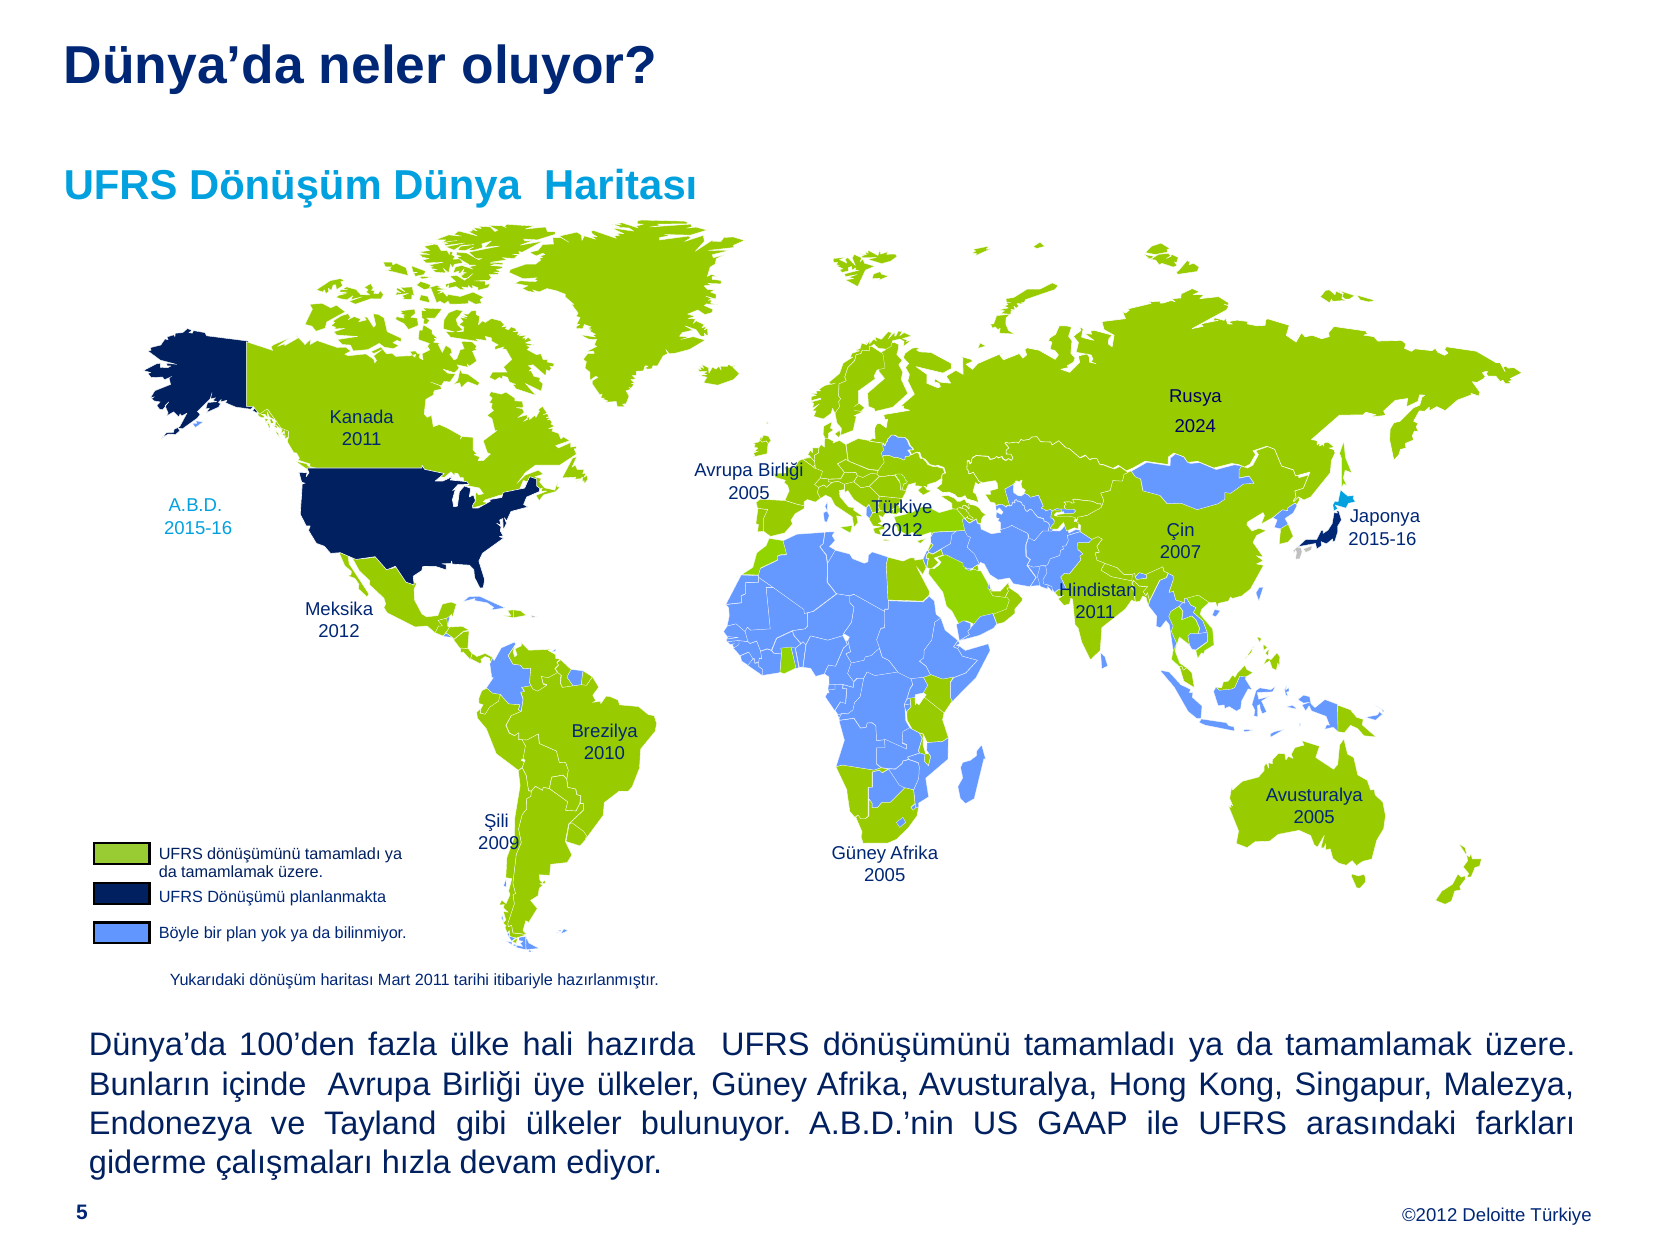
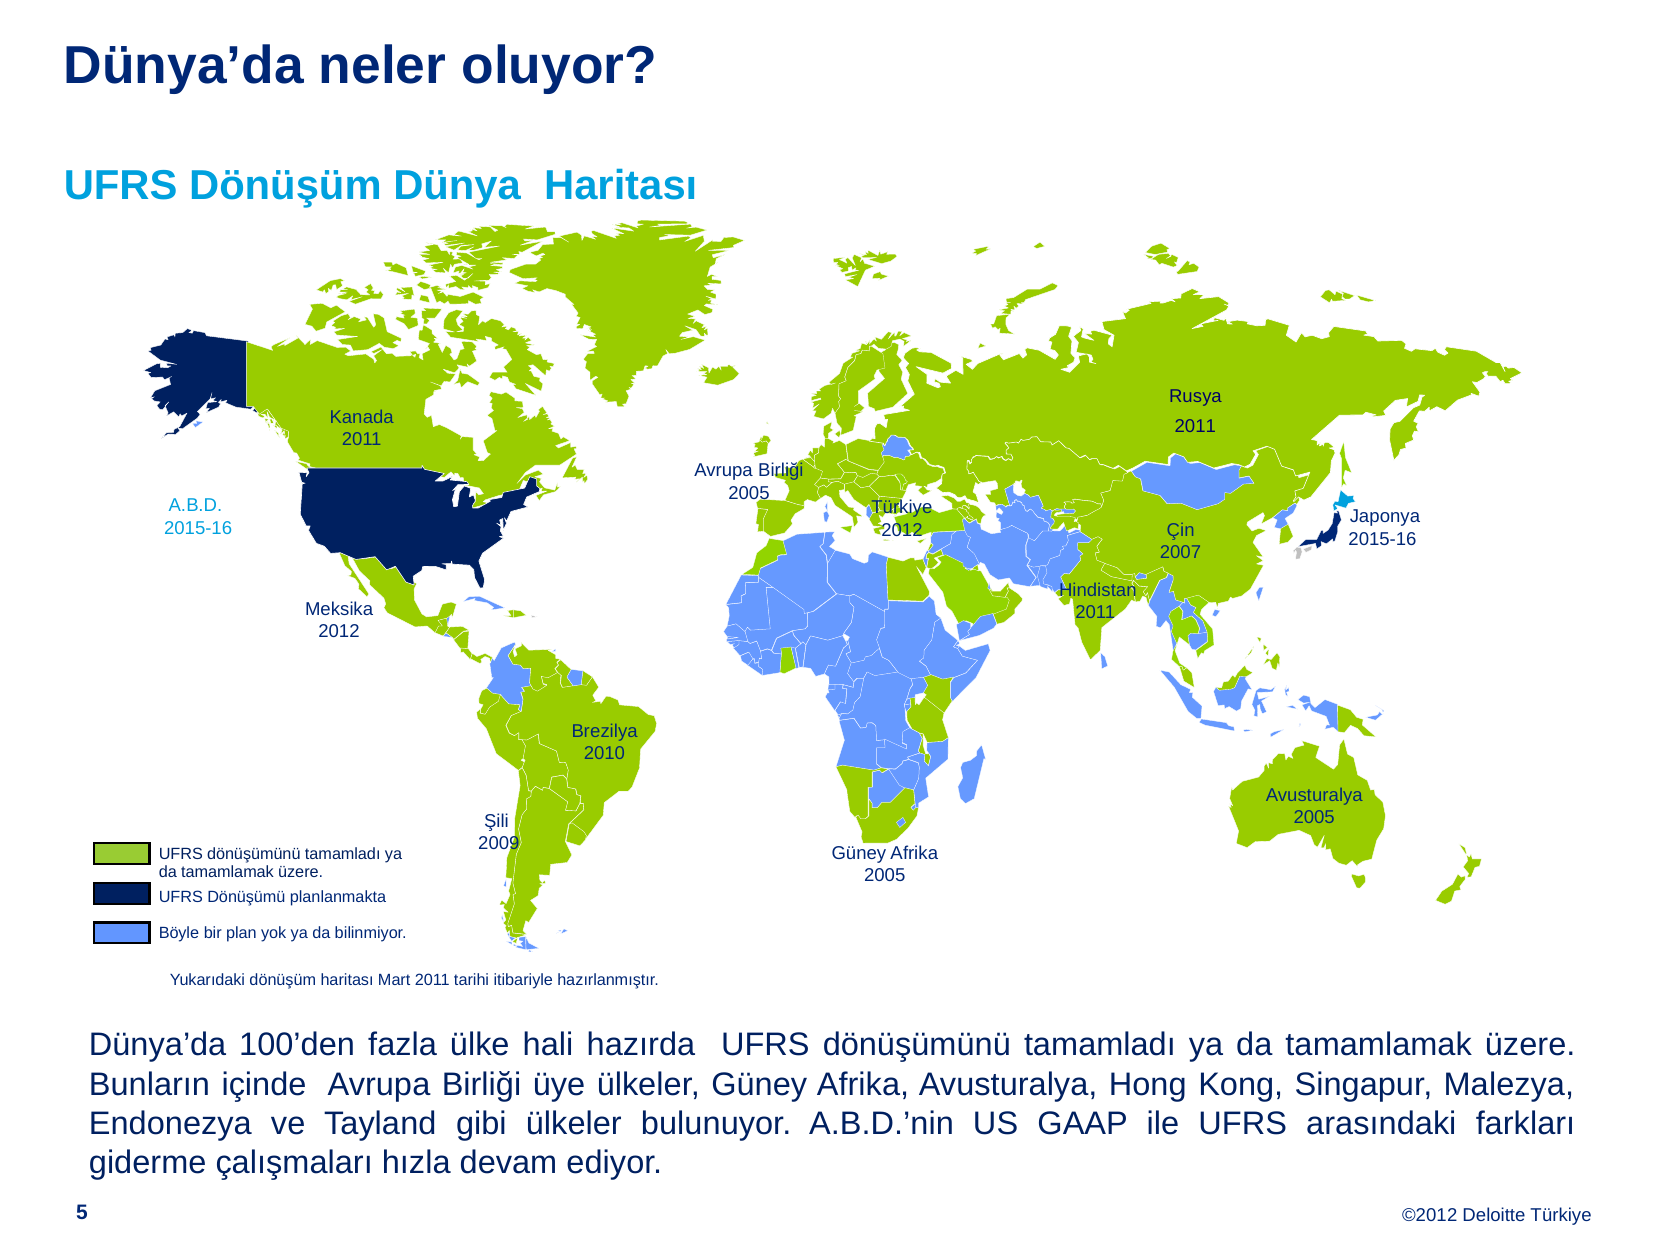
2024 at (1195, 426): 2024 -> 2011
